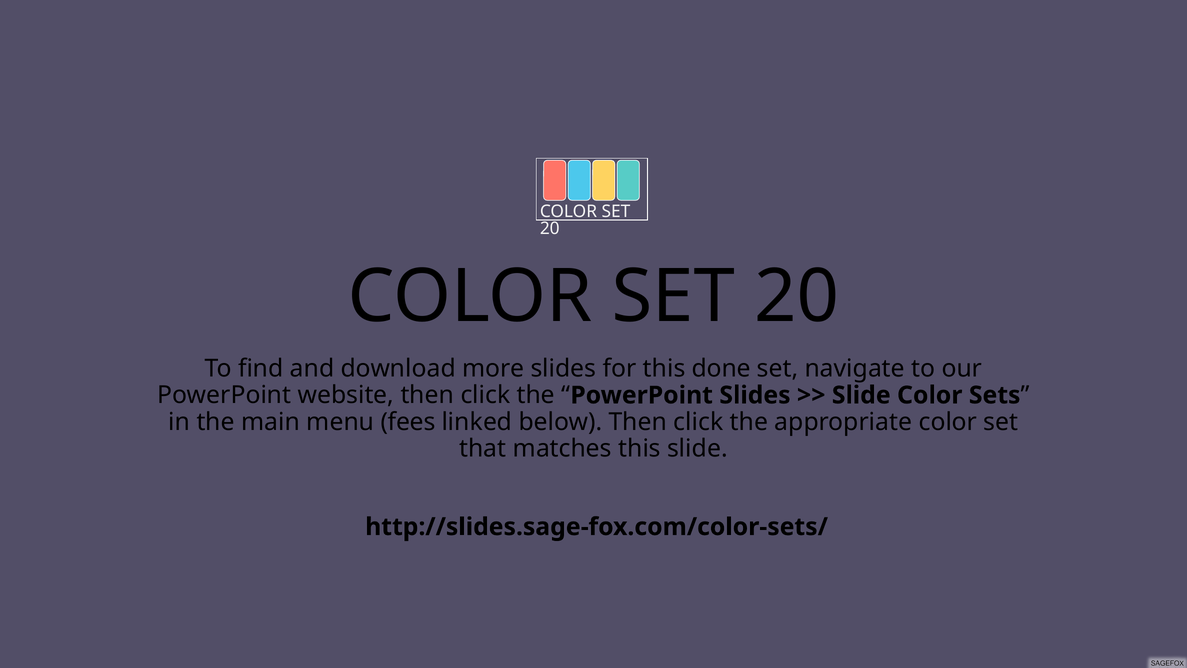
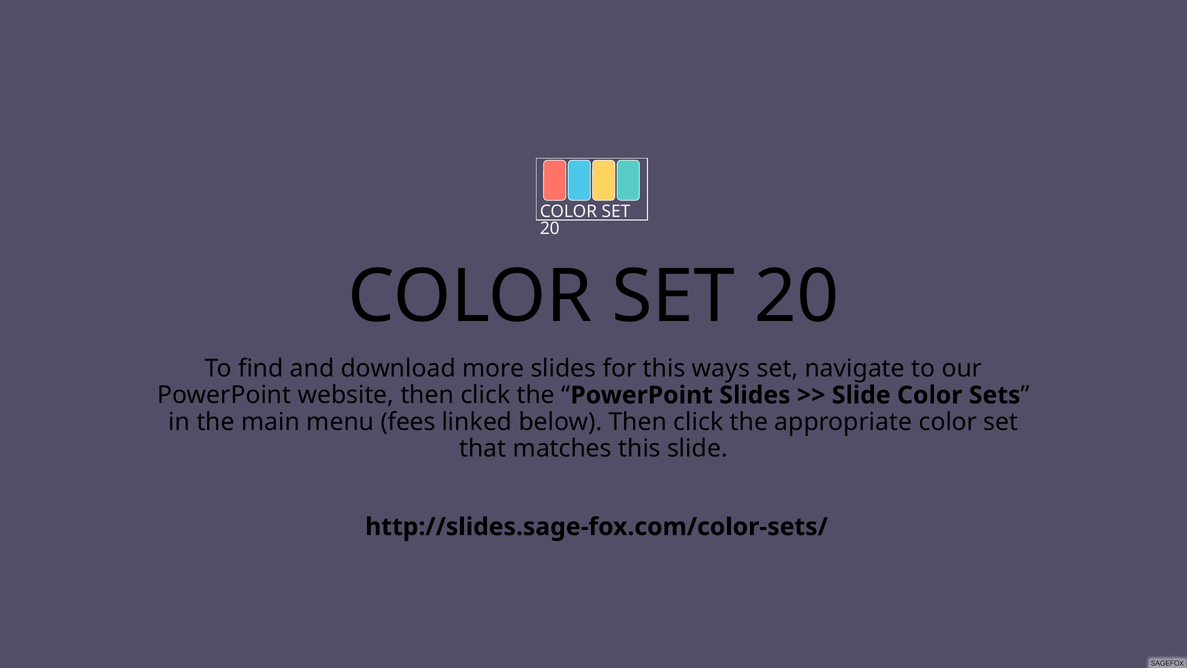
done: done -> ways
